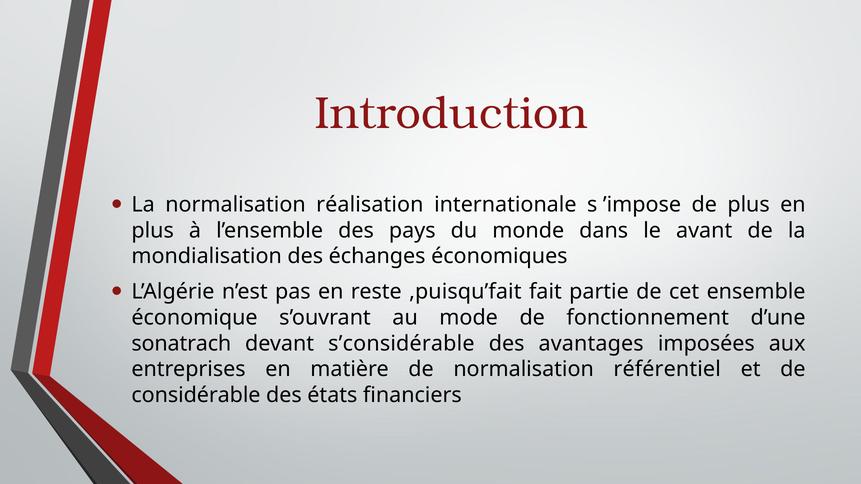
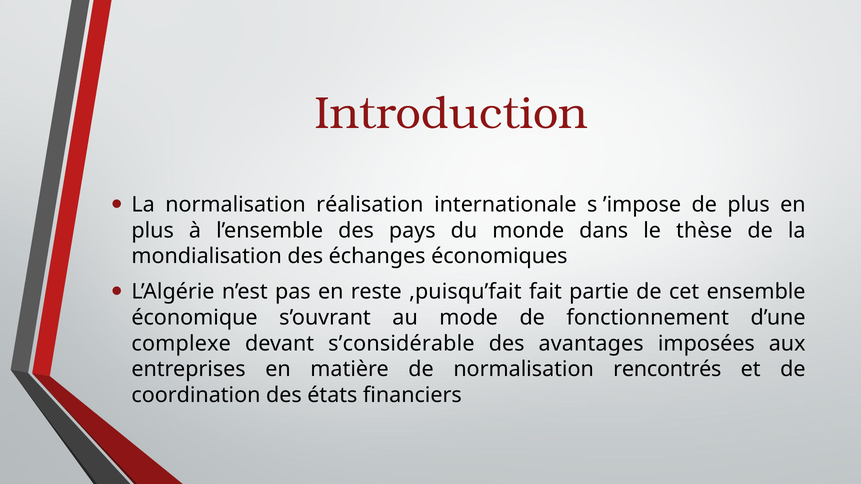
avant: avant -> thèse
sonatrach: sonatrach -> complexe
référentiel: référentiel -> rencontrés
considérable: considérable -> coordination
